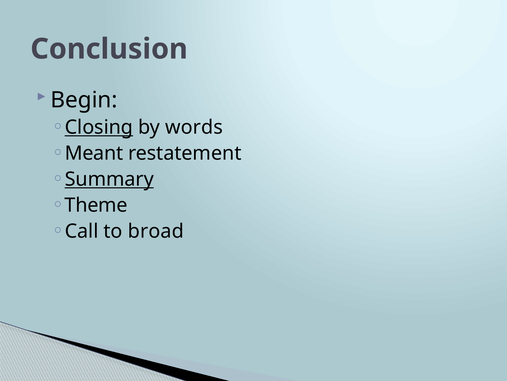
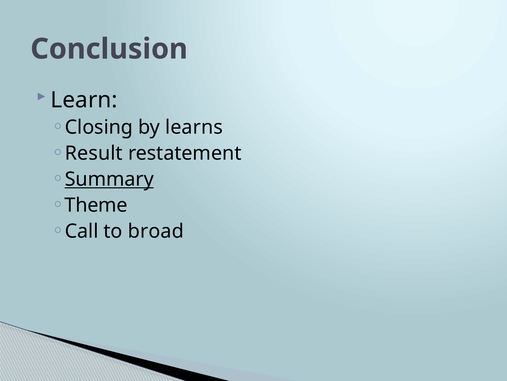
Begin: Begin -> Learn
Closing underline: present -> none
words: words -> learns
Meant: Meant -> Result
